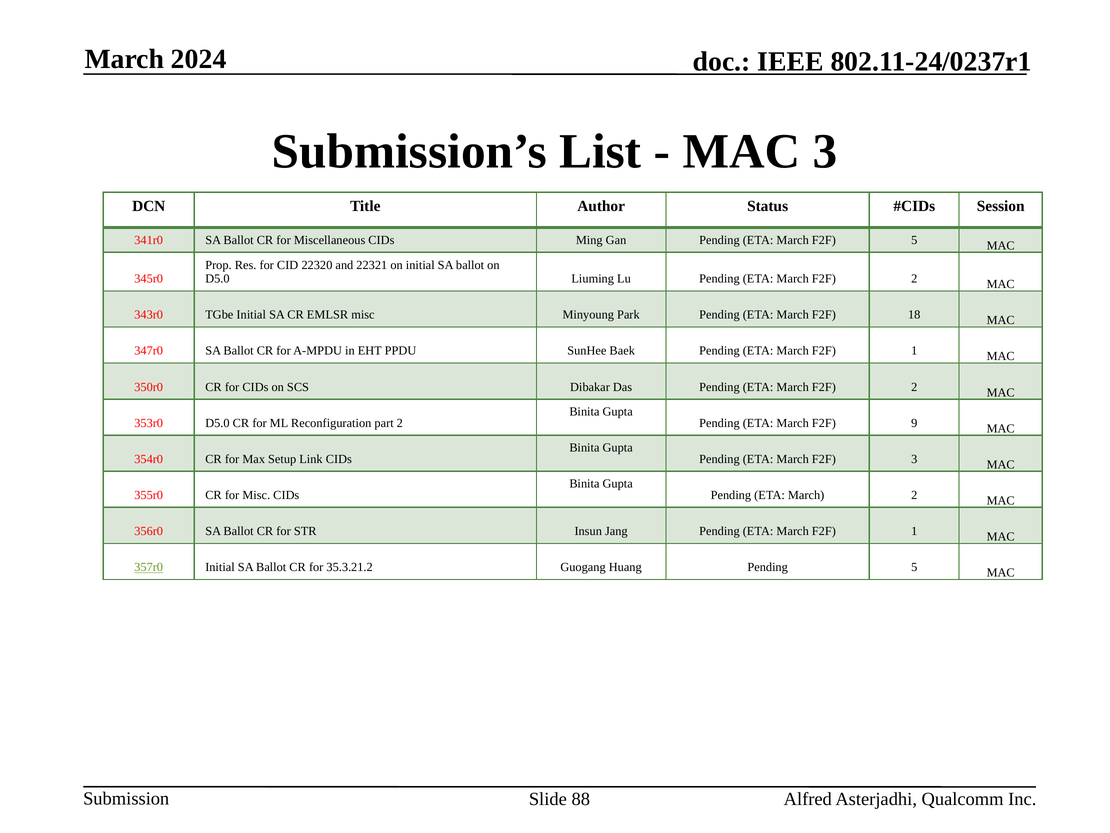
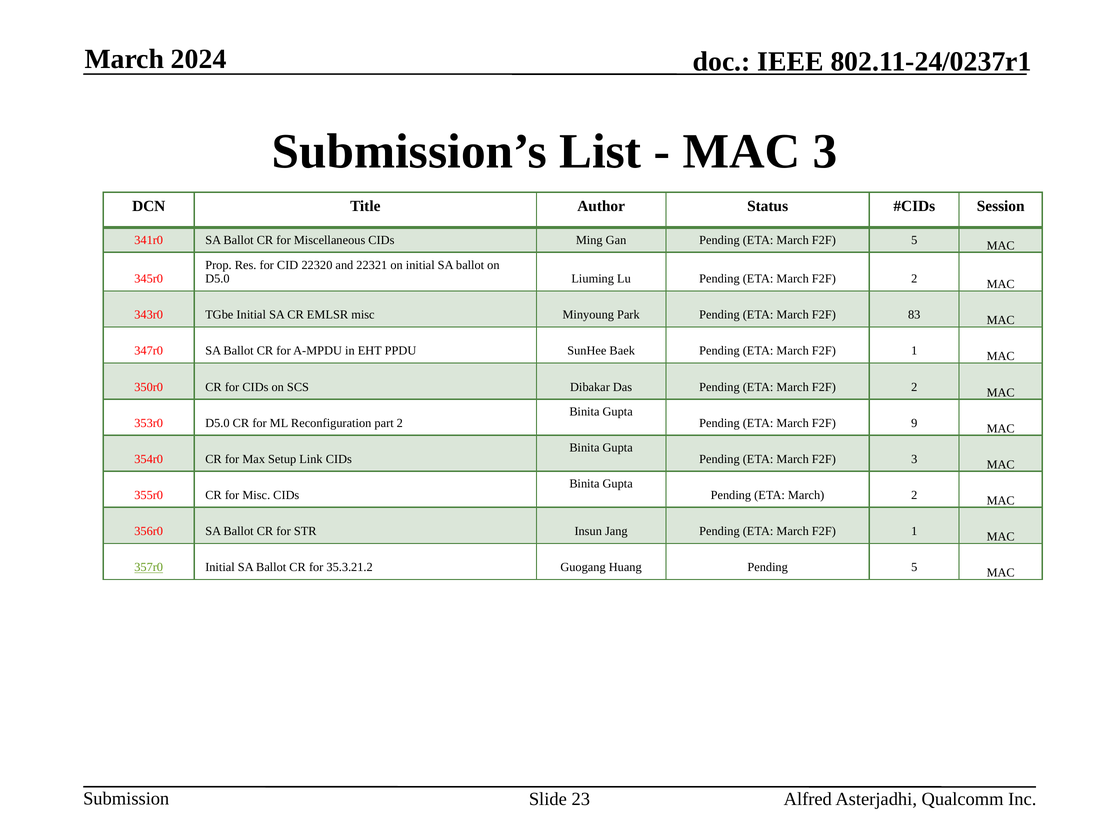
18: 18 -> 83
88: 88 -> 23
